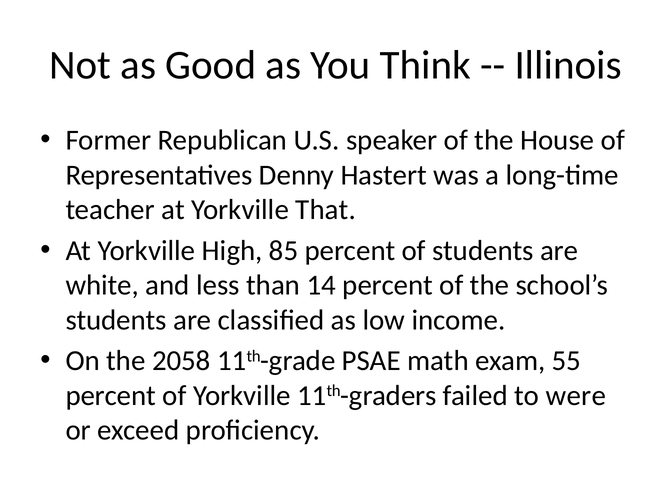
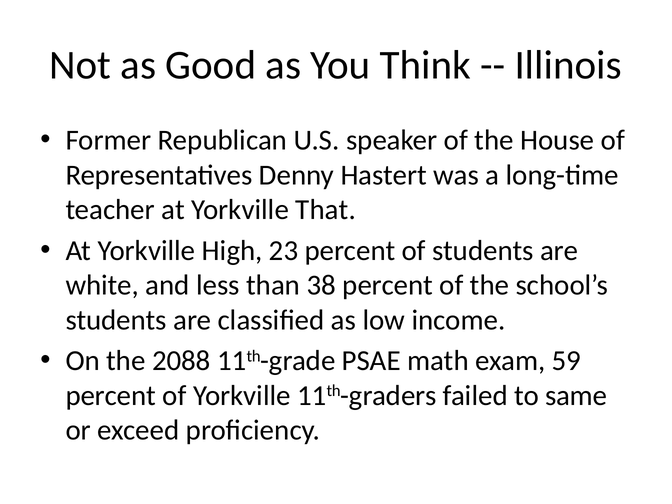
85: 85 -> 23
14: 14 -> 38
2058: 2058 -> 2088
55: 55 -> 59
were: were -> same
